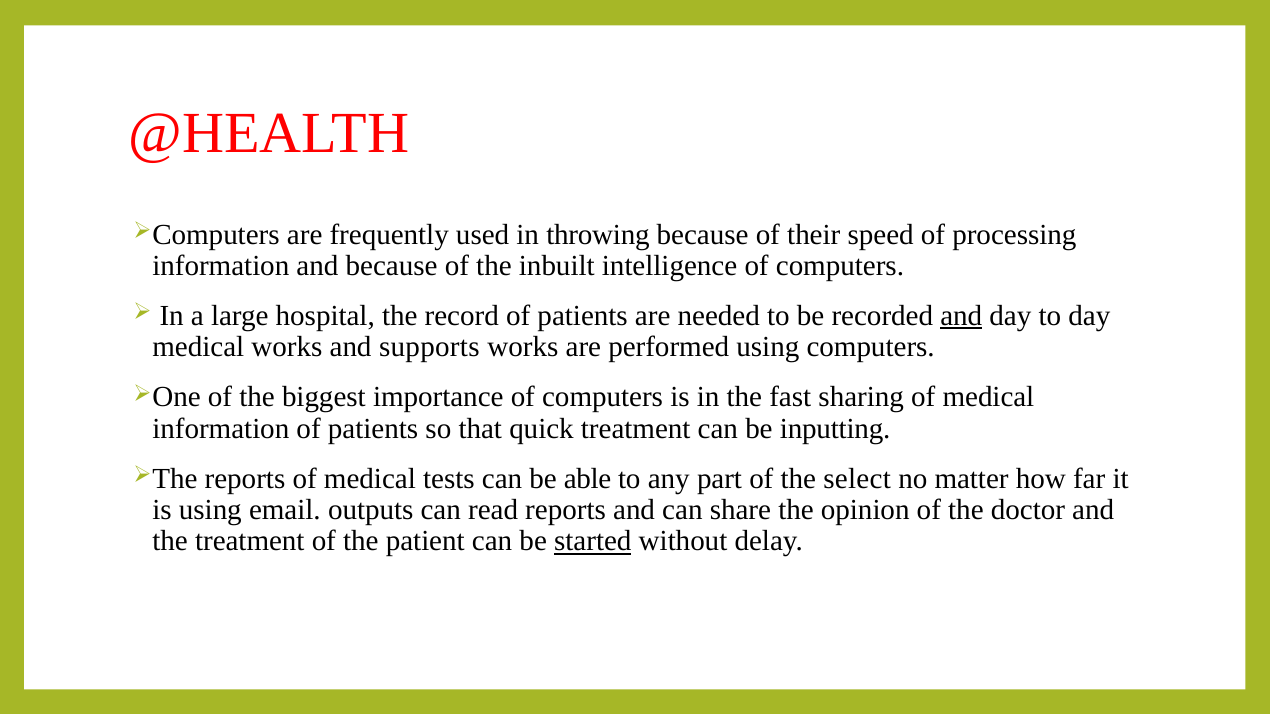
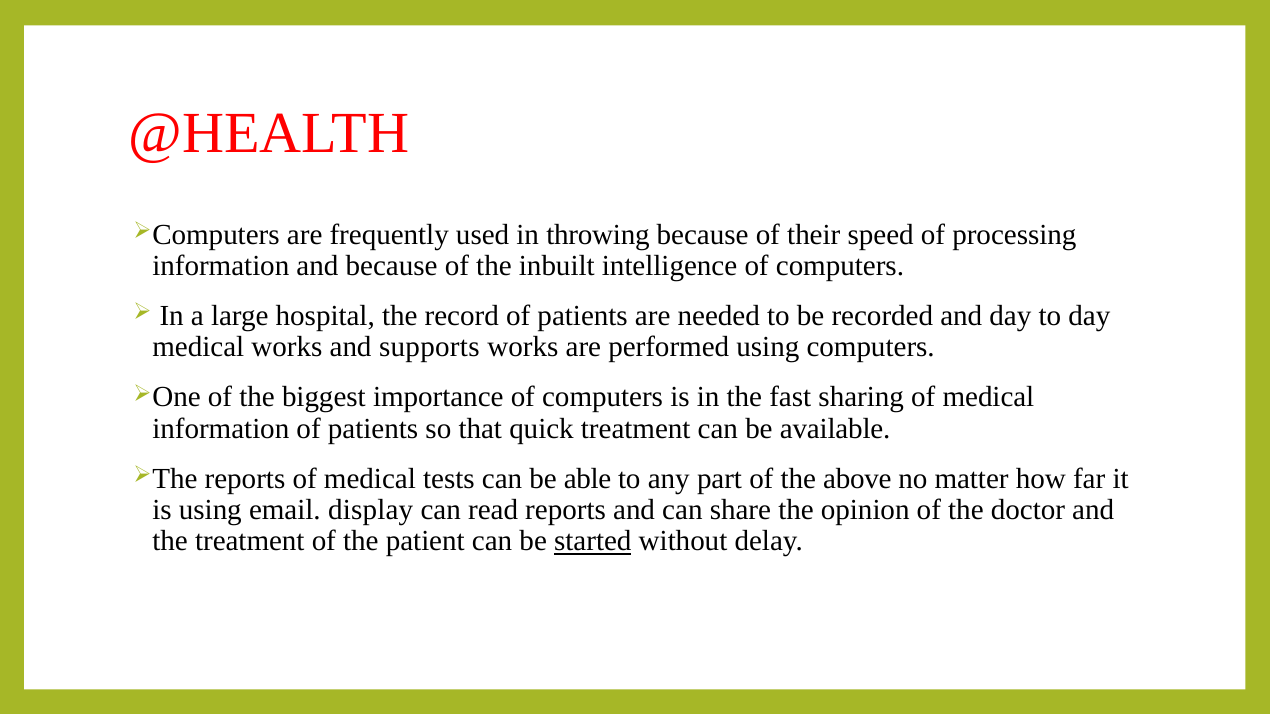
and at (961, 316) underline: present -> none
inputting: inputting -> available
select: select -> above
outputs: outputs -> display
